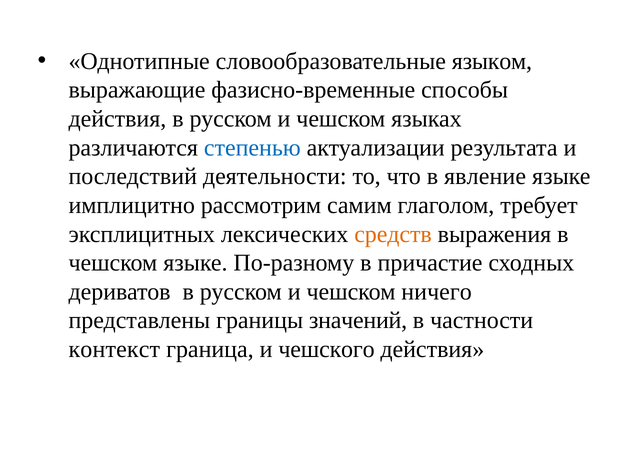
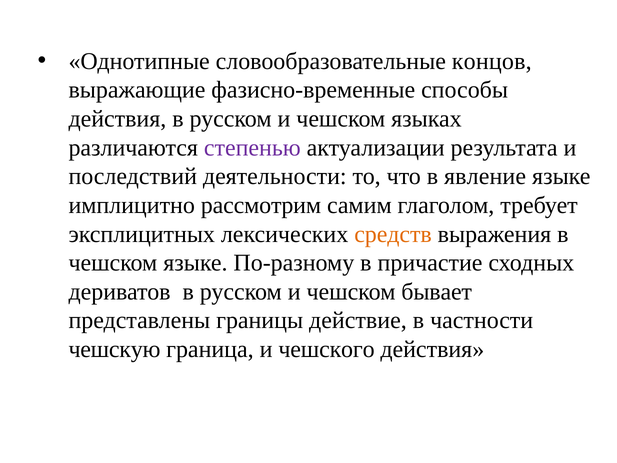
языком: языком -> концов
степенью colour: blue -> purple
ничего: ничего -> бывает
значений: значений -> действие
контекст: контекст -> чешскую
